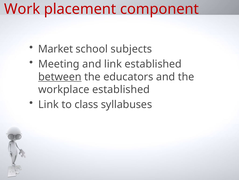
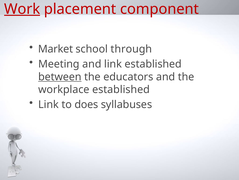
Work underline: none -> present
subjects: subjects -> through
class: class -> does
